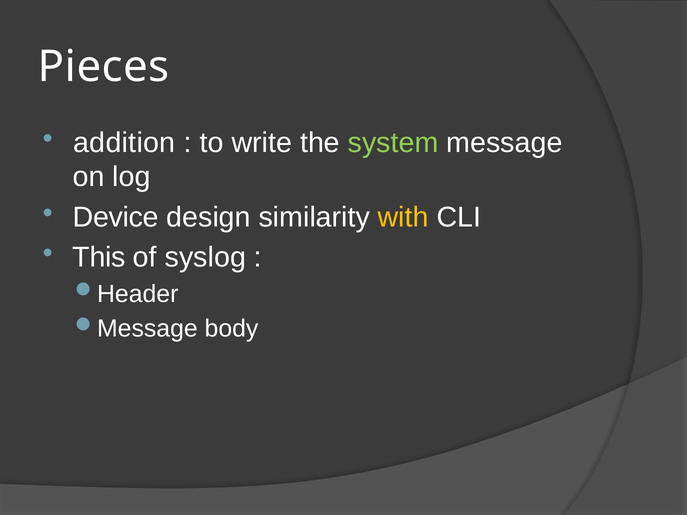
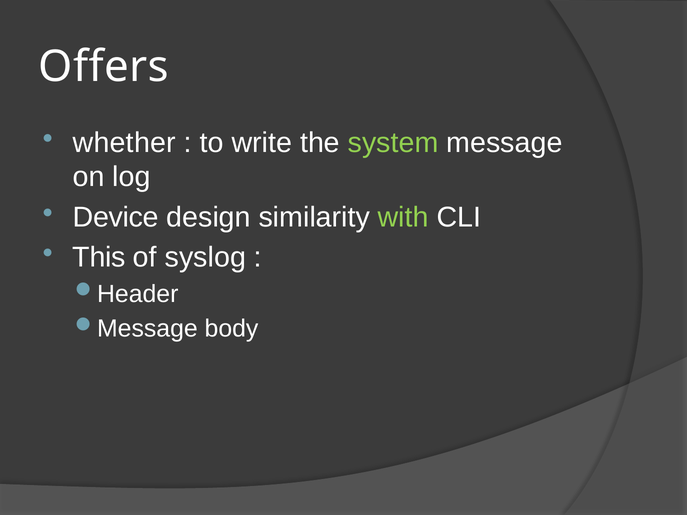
Pieces: Pieces -> Offers
addition: addition -> whether
with colour: yellow -> light green
